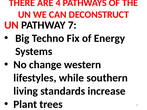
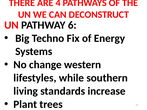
7: 7 -> 6
